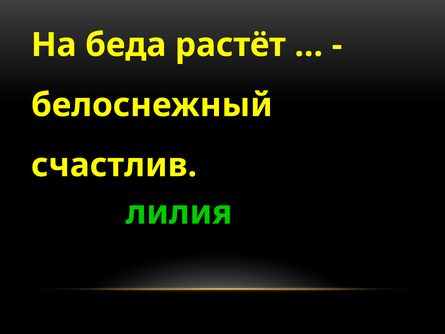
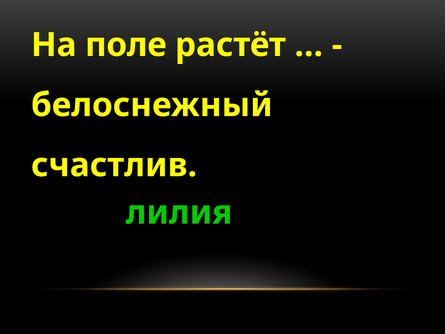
беда: беда -> поле
